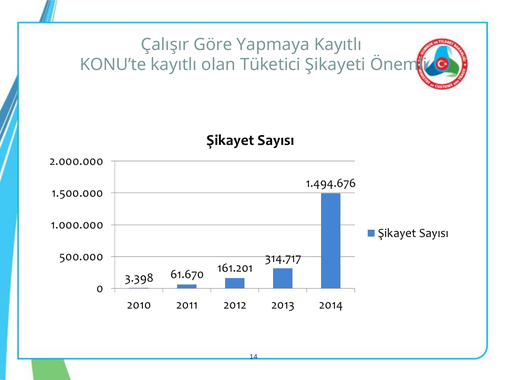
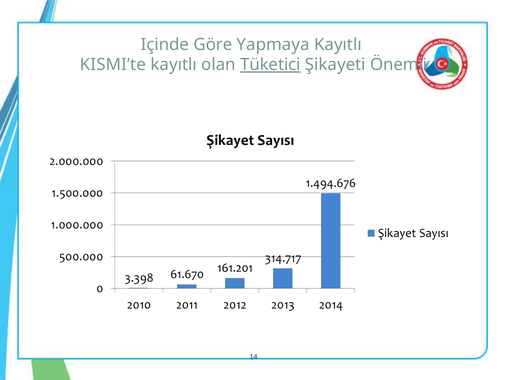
Çalışır: Çalışır -> Içinde
KONU’te: KONU’te -> KISMI’te
Tüketici underline: none -> present
